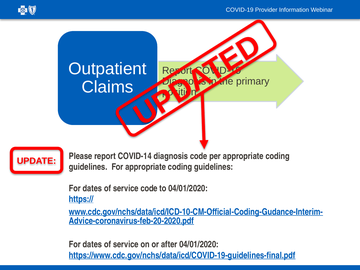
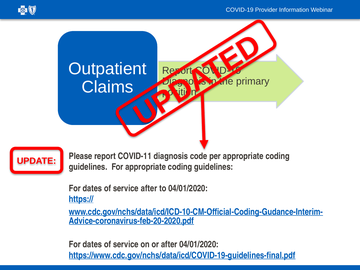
COVID-14: COVID-14 -> COVID-11
service code: code -> after
